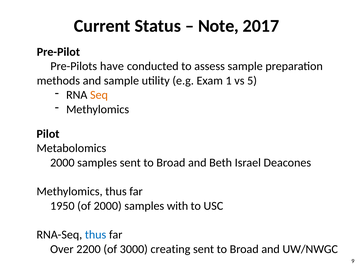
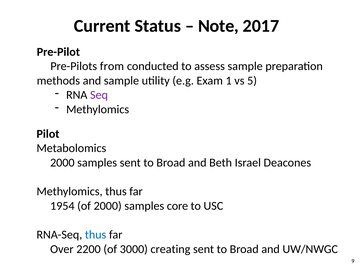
have: have -> from
Seq colour: orange -> purple
1950: 1950 -> 1954
with: with -> core
